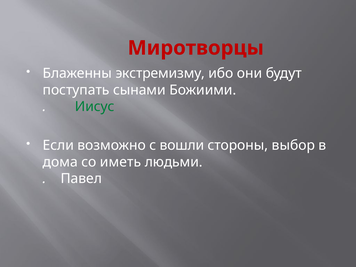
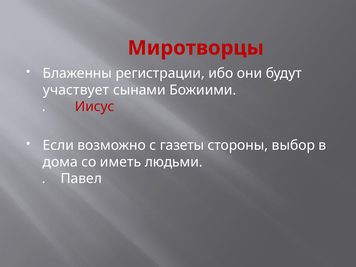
экстремизму: экстремизму -> регистрации
поступать: поступать -> участвует
Иисус colour: green -> red
вошли: вошли -> газеты
